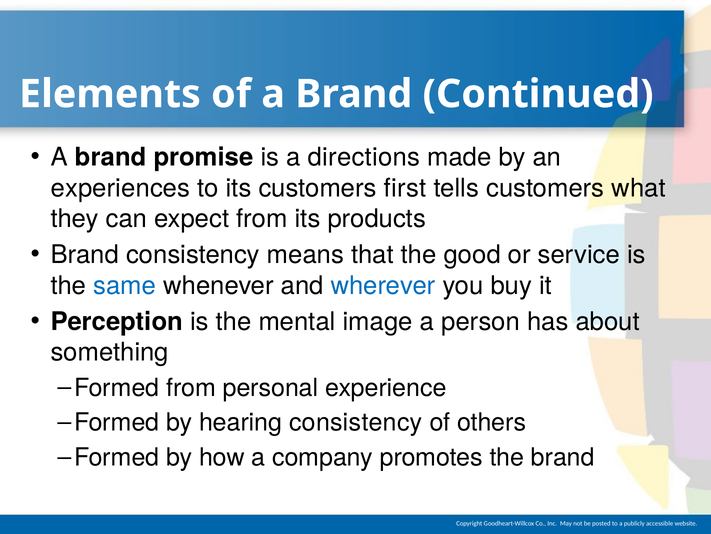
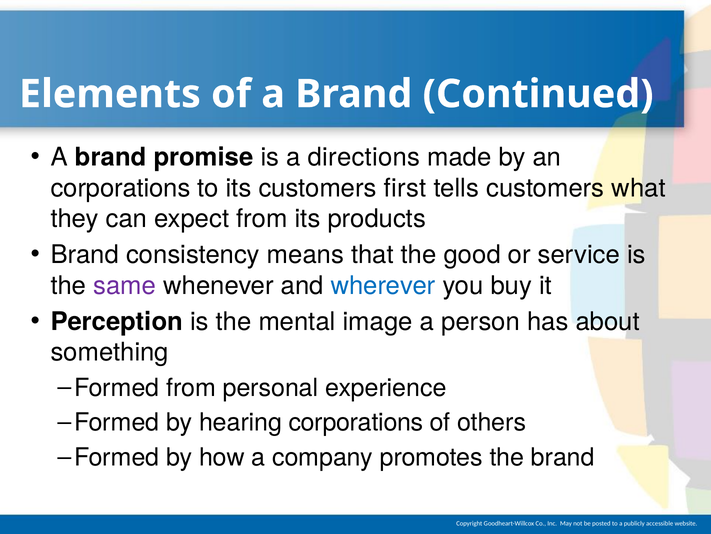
experiences at (120, 188): experiences -> corporations
same colour: blue -> purple
hearing consistency: consistency -> corporations
